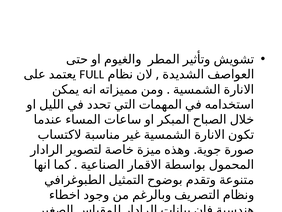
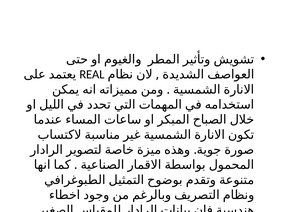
FULL: FULL -> REAL
